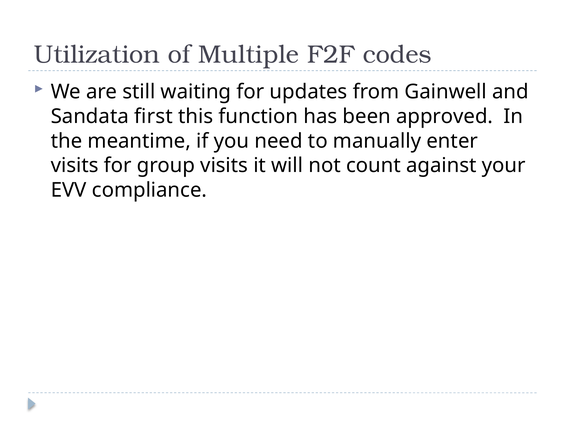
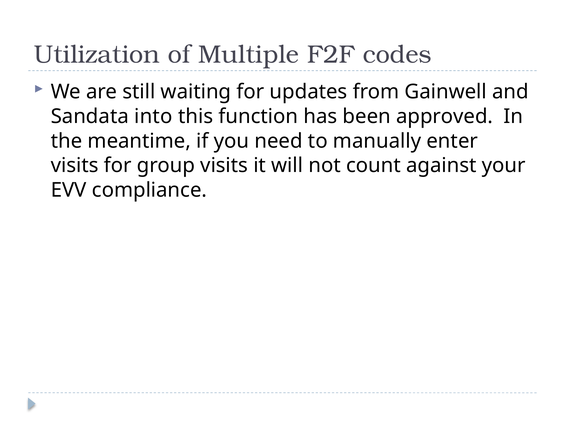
first: first -> into
